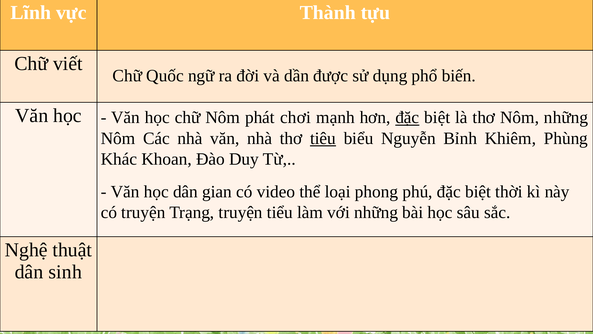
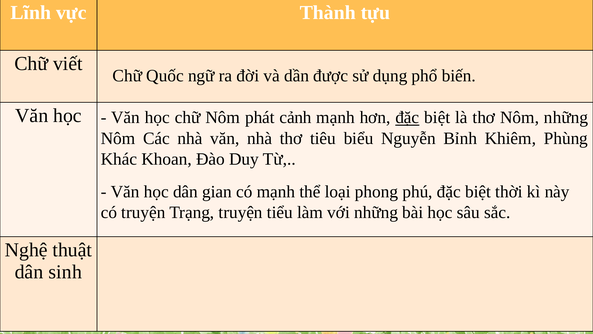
chơi: chơi -> cảnh
tiêu underline: present -> none
có video: video -> mạnh
